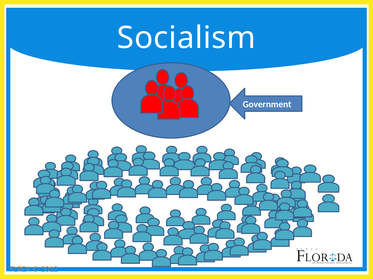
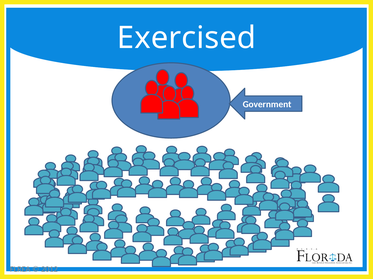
Socialism: Socialism -> Exercised
